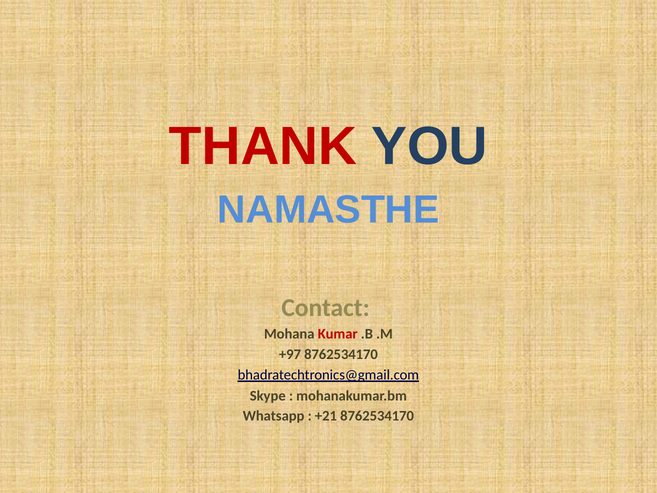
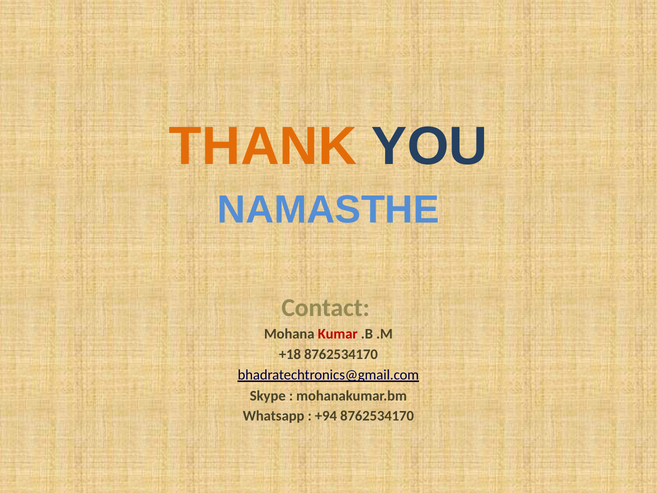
THANK colour: red -> orange
+97: +97 -> +18
+21: +21 -> +94
